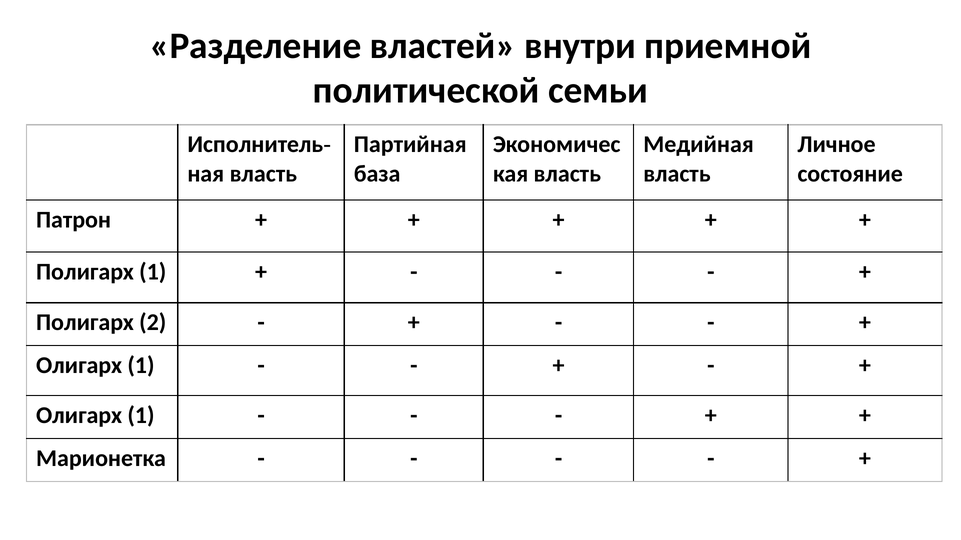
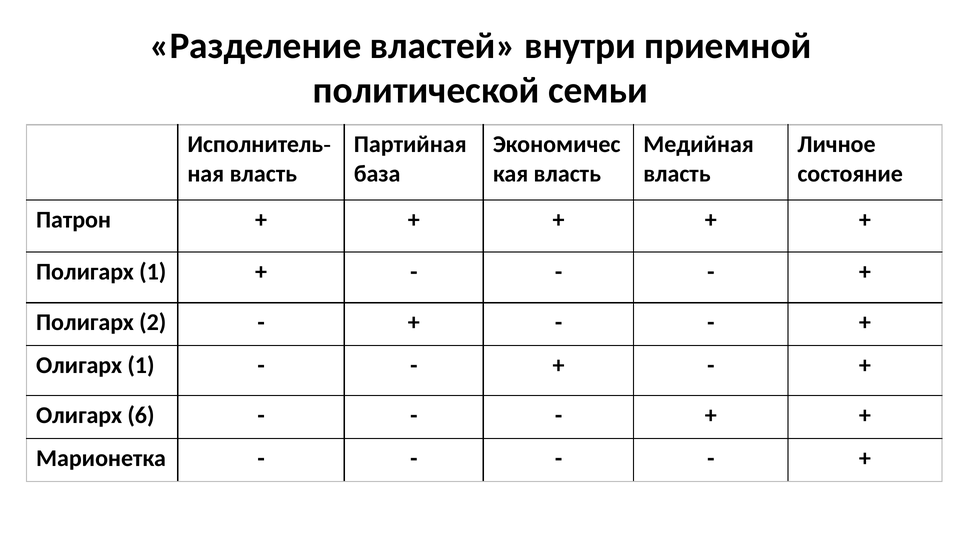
1 at (141, 416): 1 -> 6
